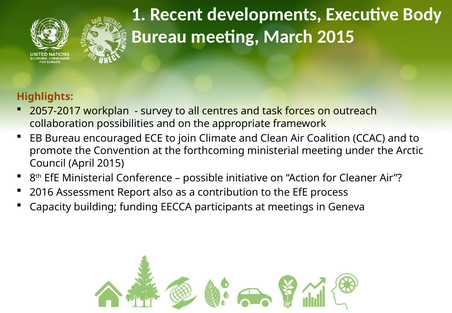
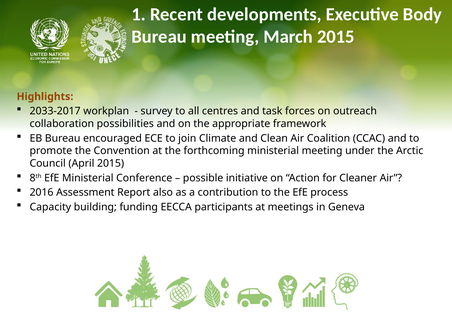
2057-2017: 2057-2017 -> 2033-2017
